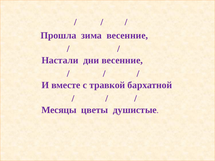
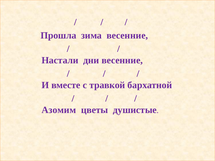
Месяцы: Месяцы -> Азомим
